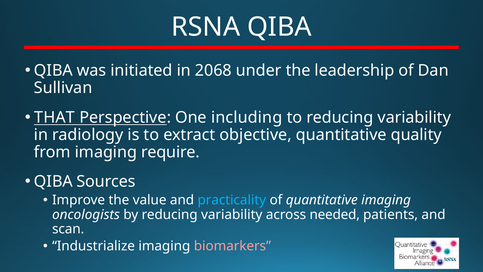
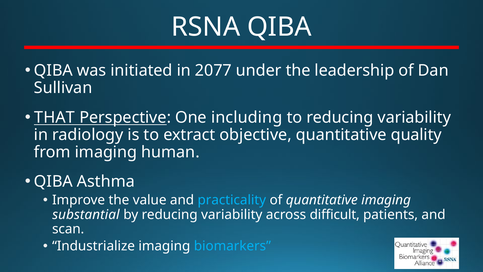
2068: 2068 -> 2077
require: require -> human
Sources: Sources -> Asthma
oncologists: oncologists -> substantial
needed: needed -> difficult
biomarkers colour: pink -> light blue
